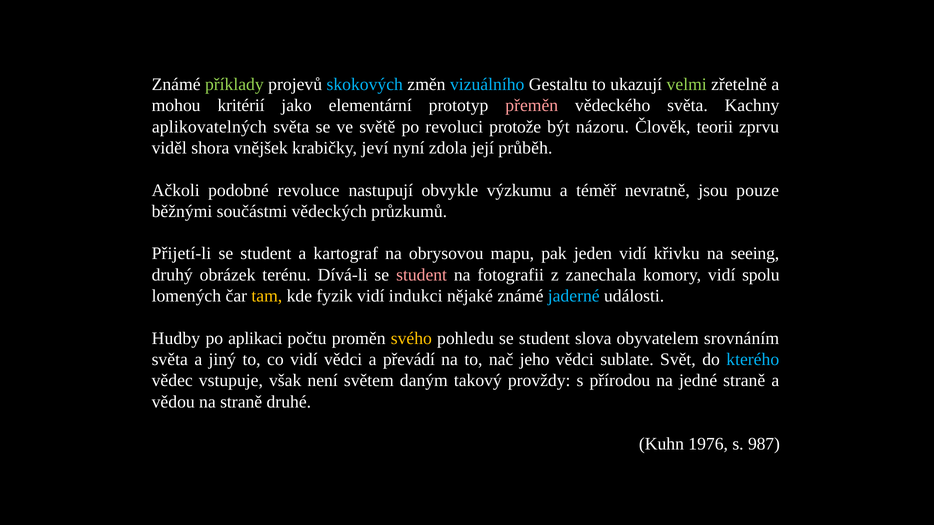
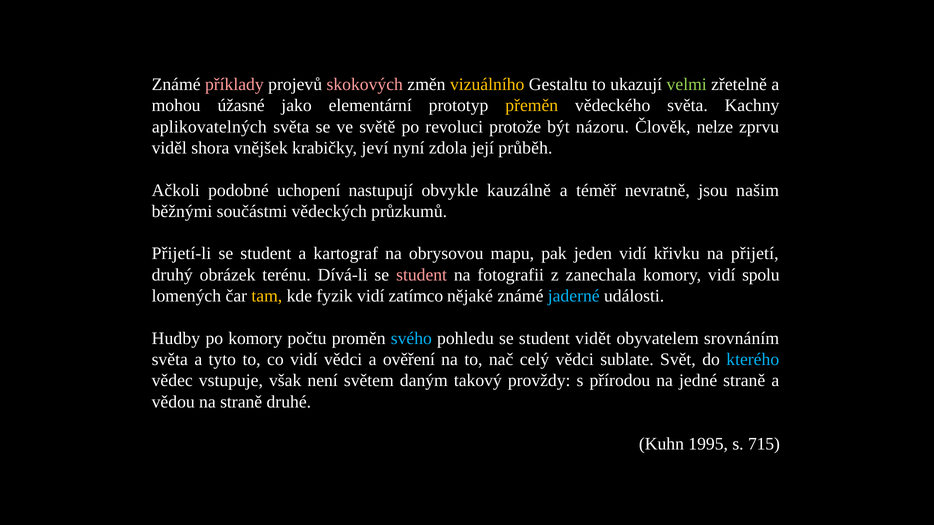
příklady colour: light green -> pink
skokových colour: light blue -> pink
vizuálního colour: light blue -> yellow
kritérií: kritérií -> úžasné
přeměn colour: pink -> yellow
teorii: teorii -> nelze
revoluce: revoluce -> uchopení
výzkumu: výzkumu -> kauzálně
pouze: pouze -> našim
seeing: seeing -> přijetí
indukci: indukci -> zatímco
po aplikaci: aplikaci -> komory
svého colour: yellow -> light blue
slova: slova -> vidět
jiný: jiný -> tyto
převádí: převádí -> ověření
jeho: jeho -> celý
1976: 1976 -> 1995
987: 987 -> 715
